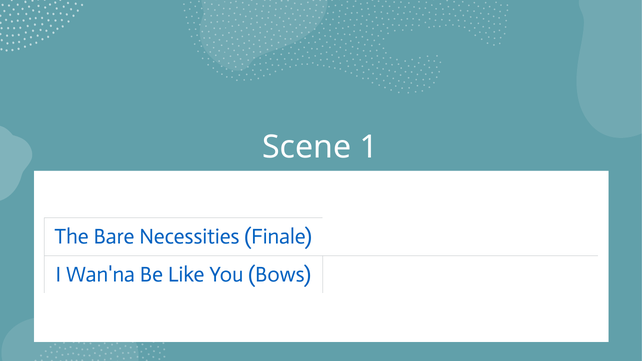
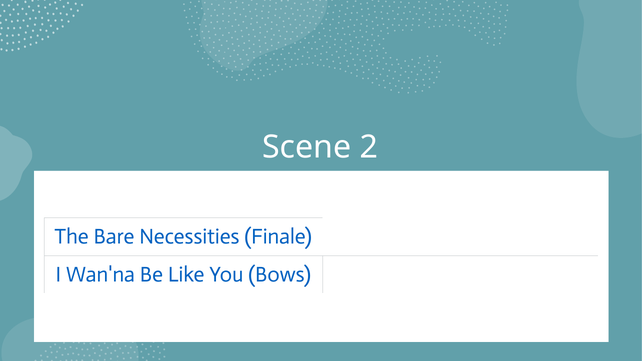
1: 1 -> 2
